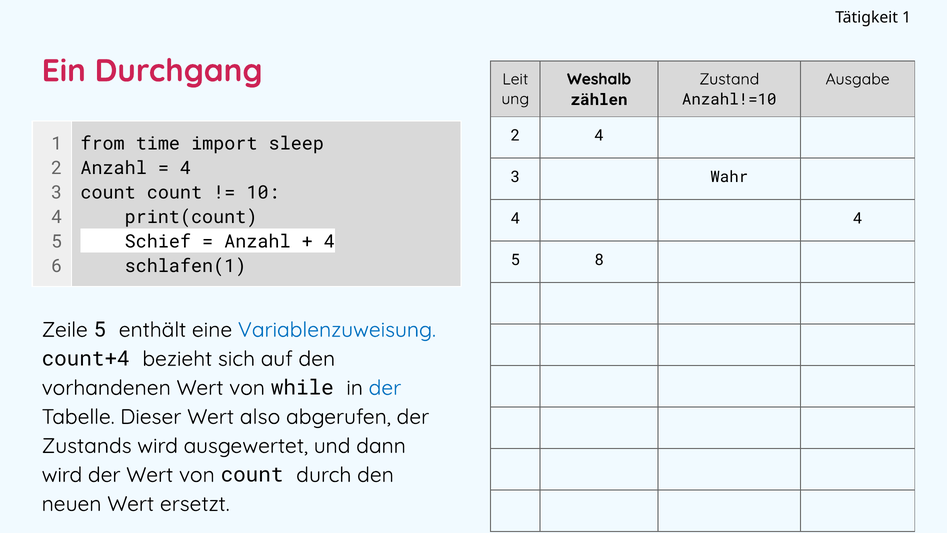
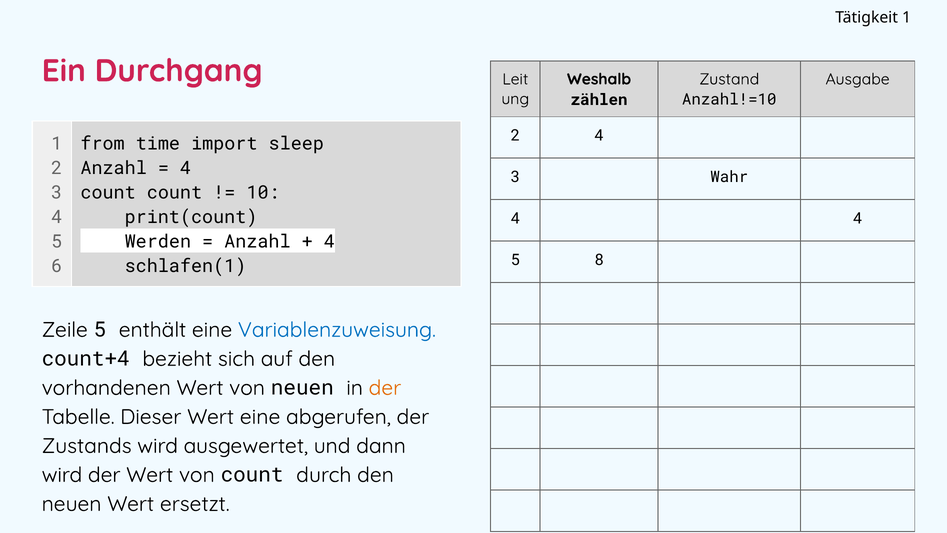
Schief: Schief -> Werden
von while: while -> neuen
der at (385, 388) colour: blue -> orange
Wert also: also -> eine
